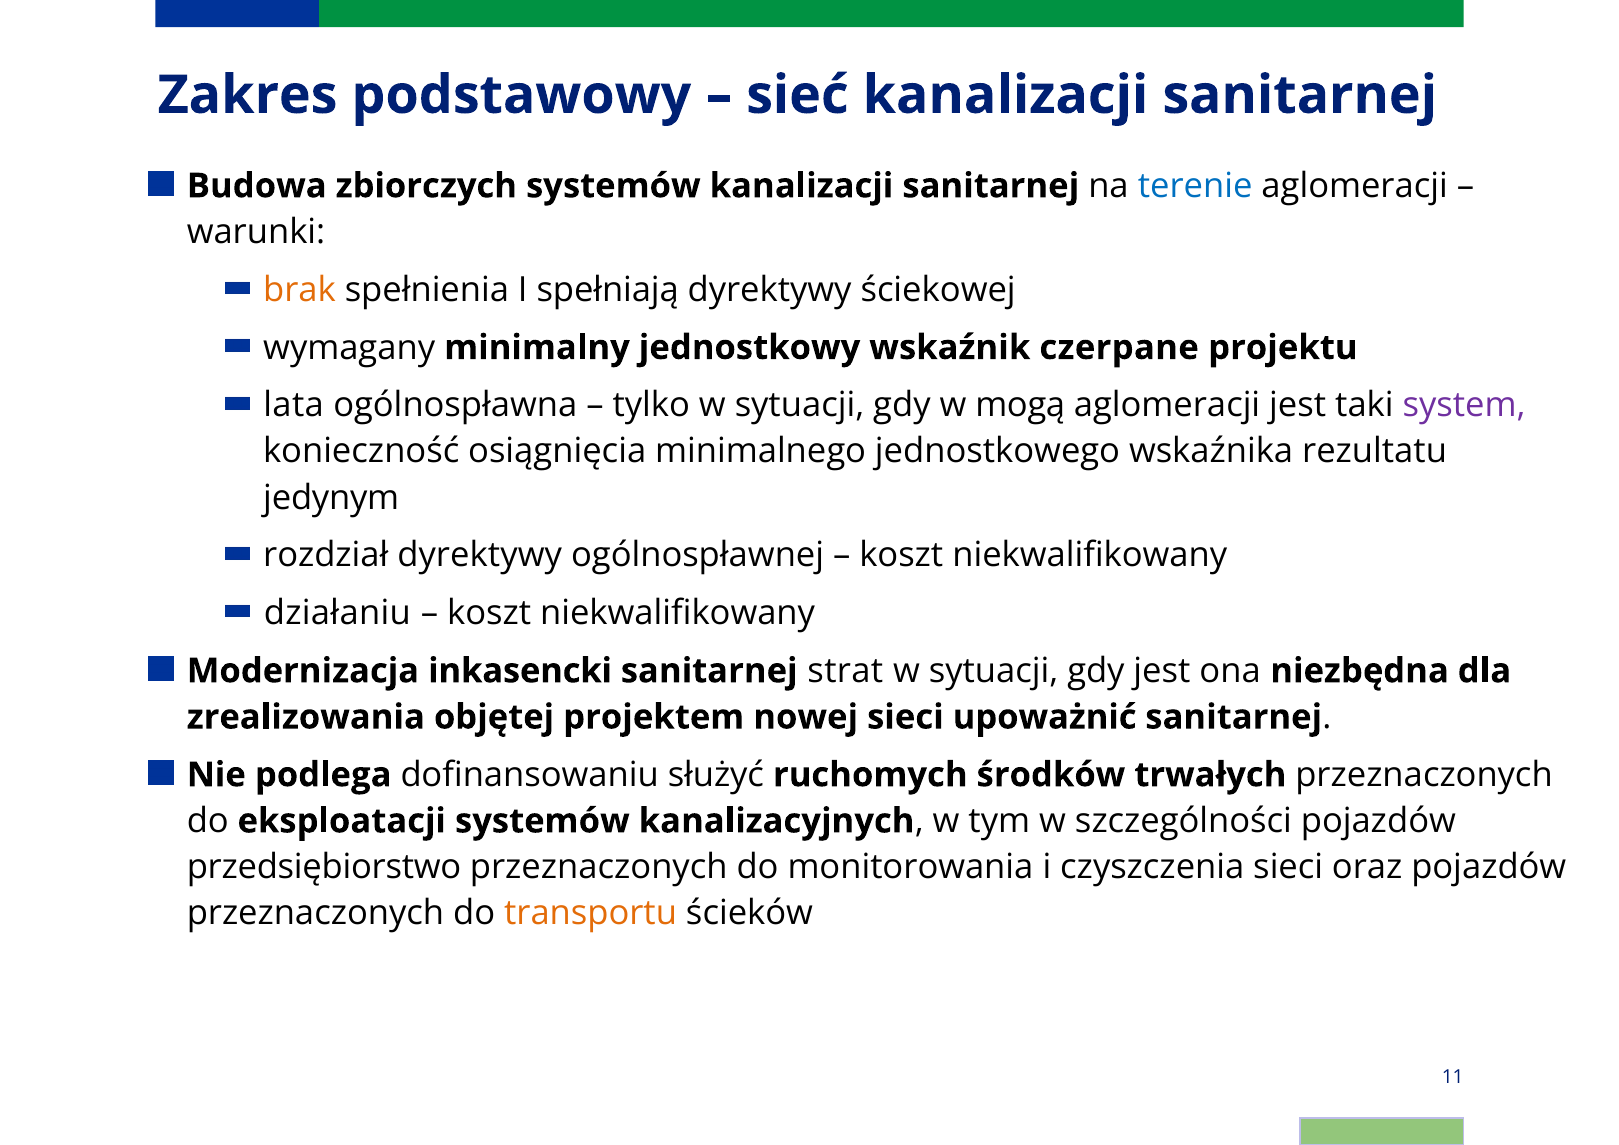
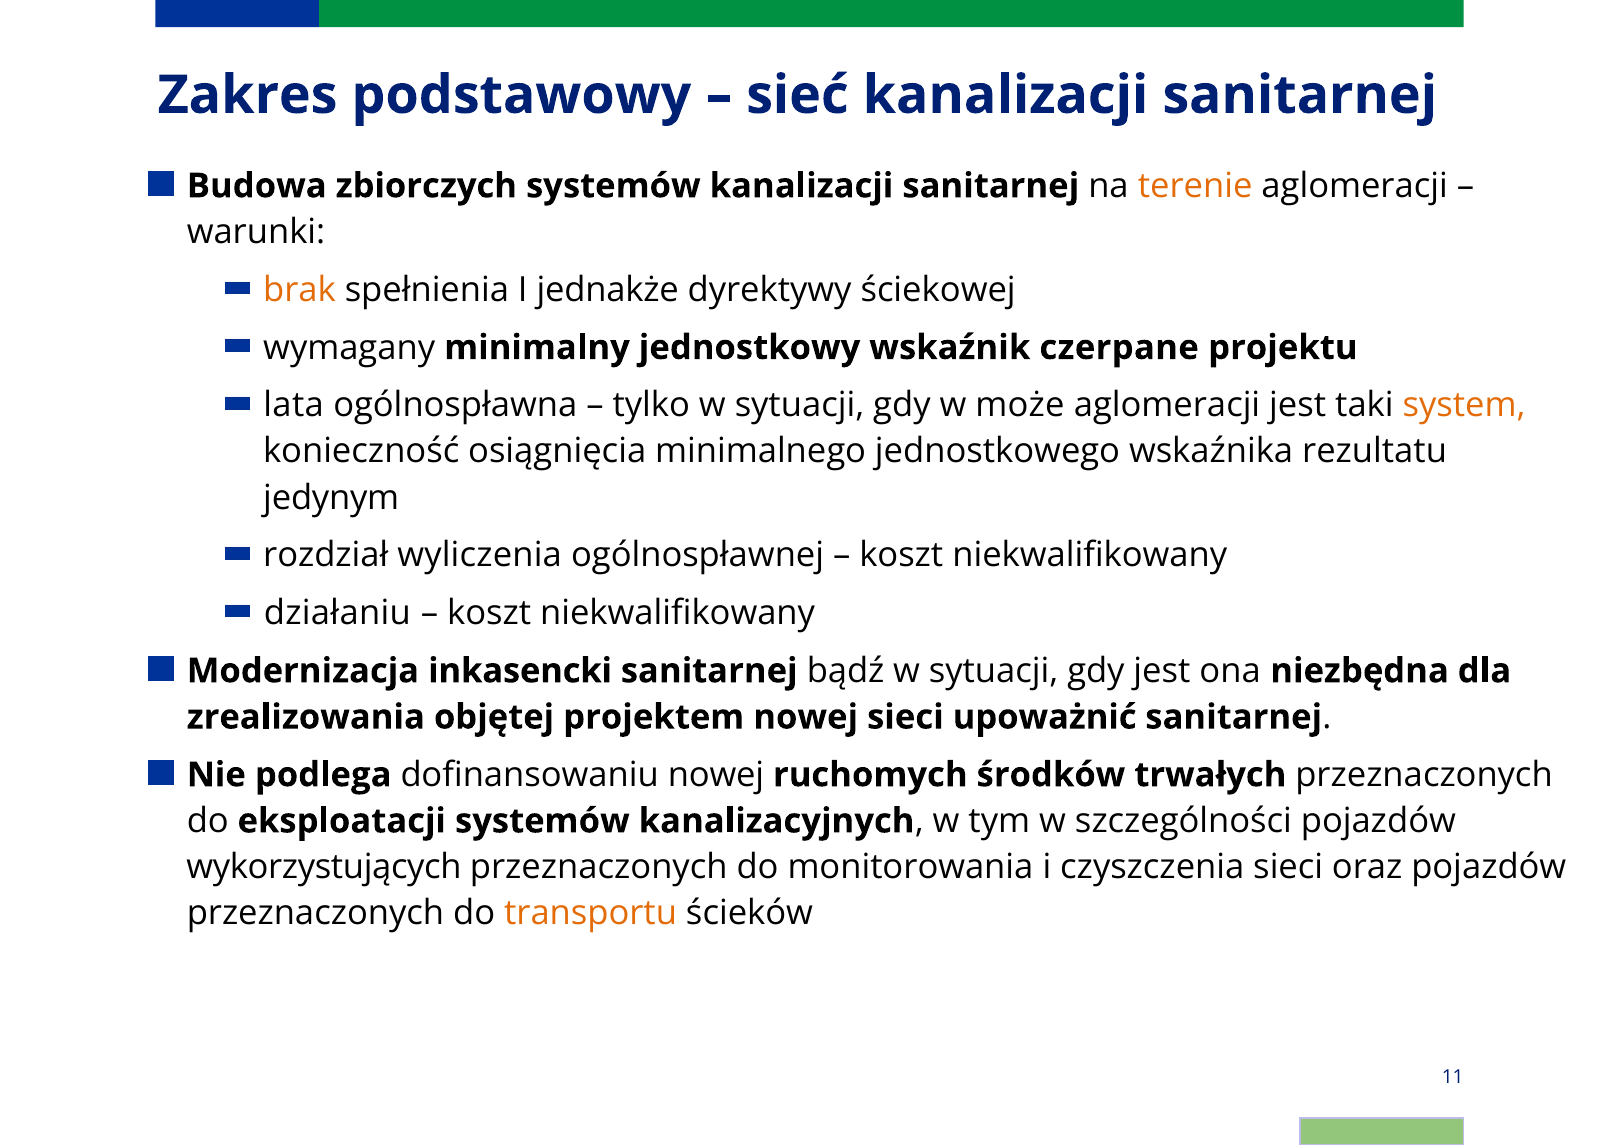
terenie colour: blue -> orange
spełniają: spełniają -> jednakże
mogą: mogą -> może
system colour: purple -> orange
rozdział dyrektywy: dyrektywy -> wyliczenia
strat: strat -> bądź
dofinansowaniu służyć: służyć -> nowej
przedsiębiorstwo: przedsiębiorstwo -> wykorzystujących
